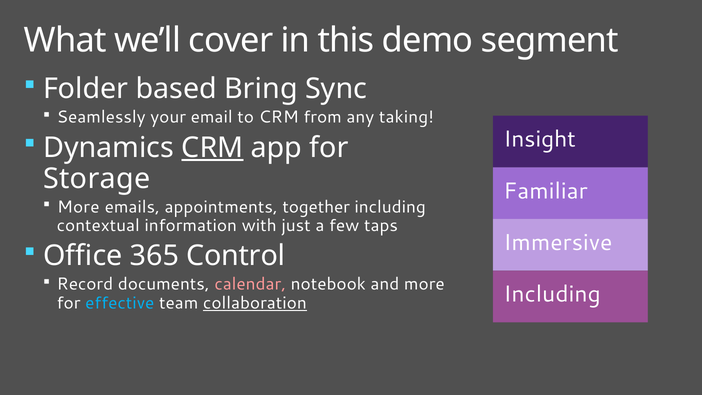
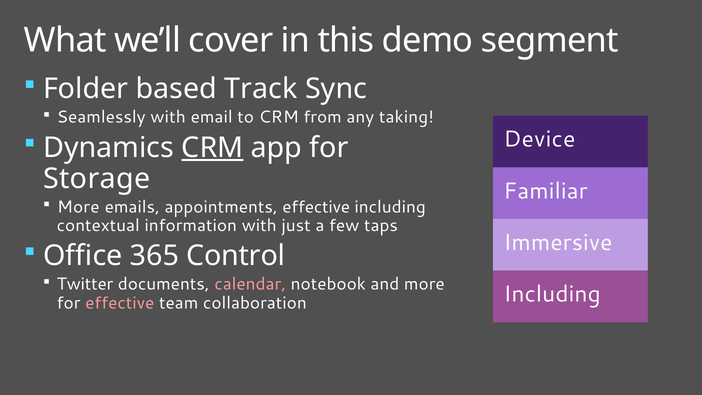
Bring: Bring -> Track
Seamlessly your: your -> with
Insight: Insight -> Device
appointments together: together -> effective
Record: Record -> Twitter
effective at (120, 303) colour: light blue -> pink
collaboration underline: present -> none
